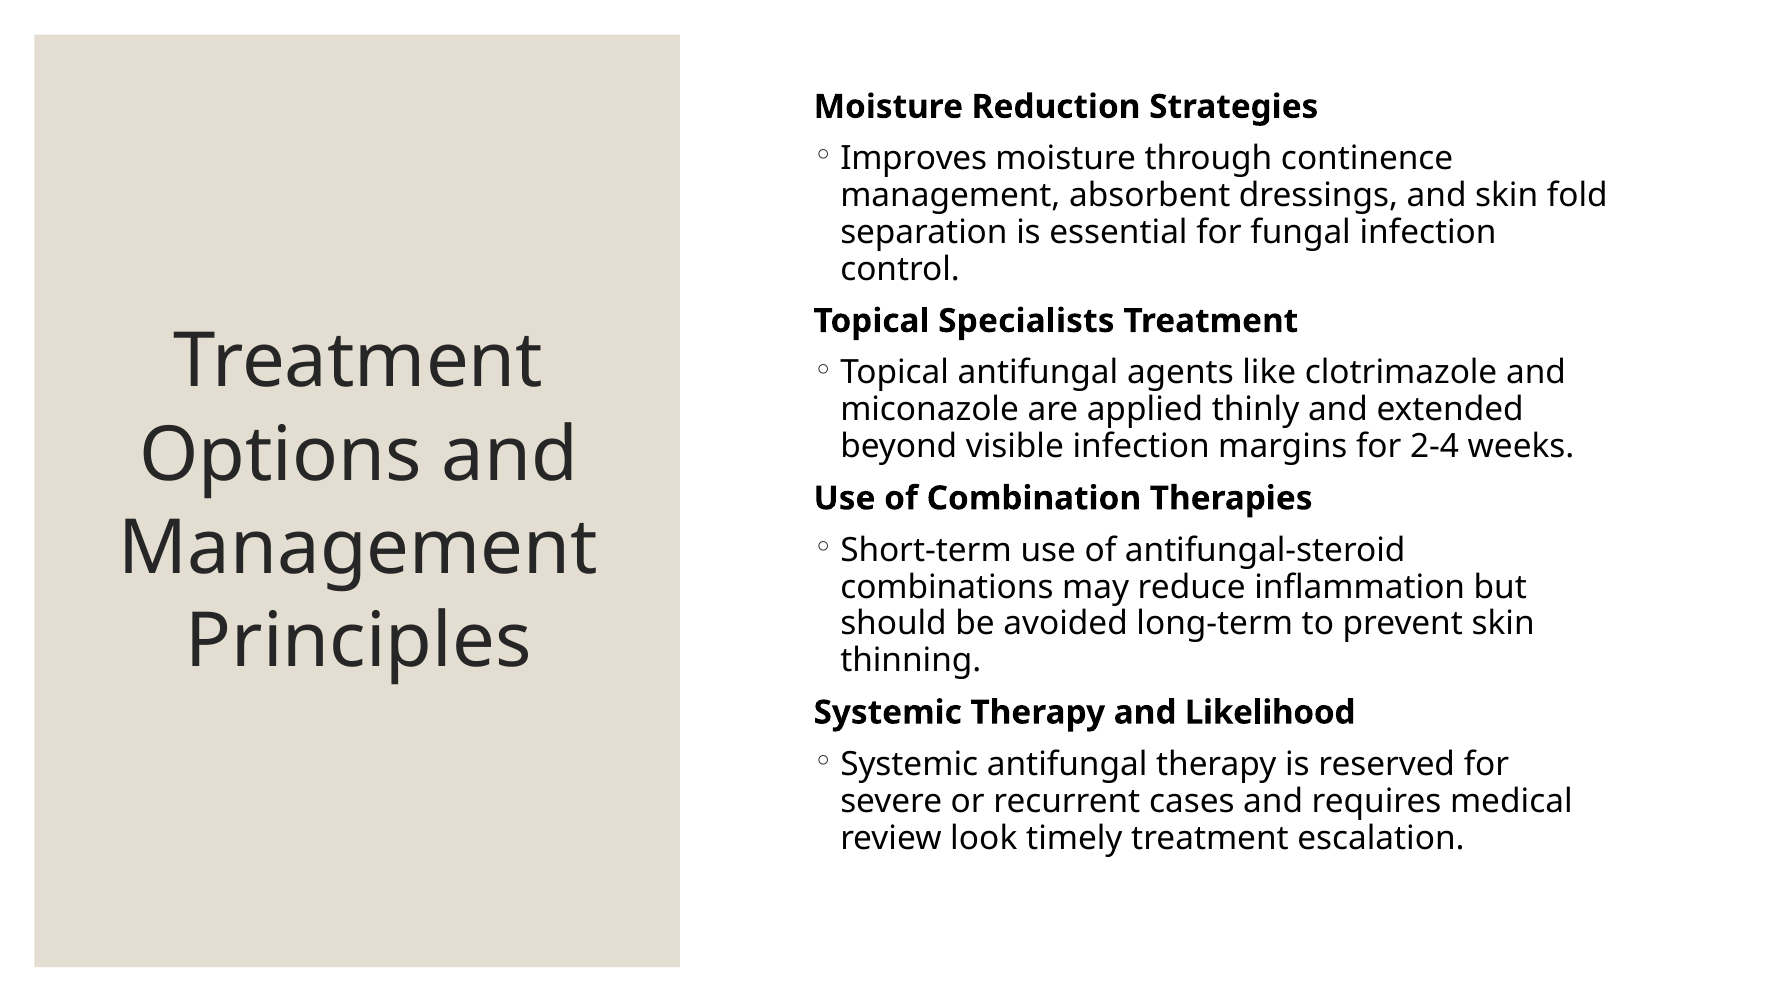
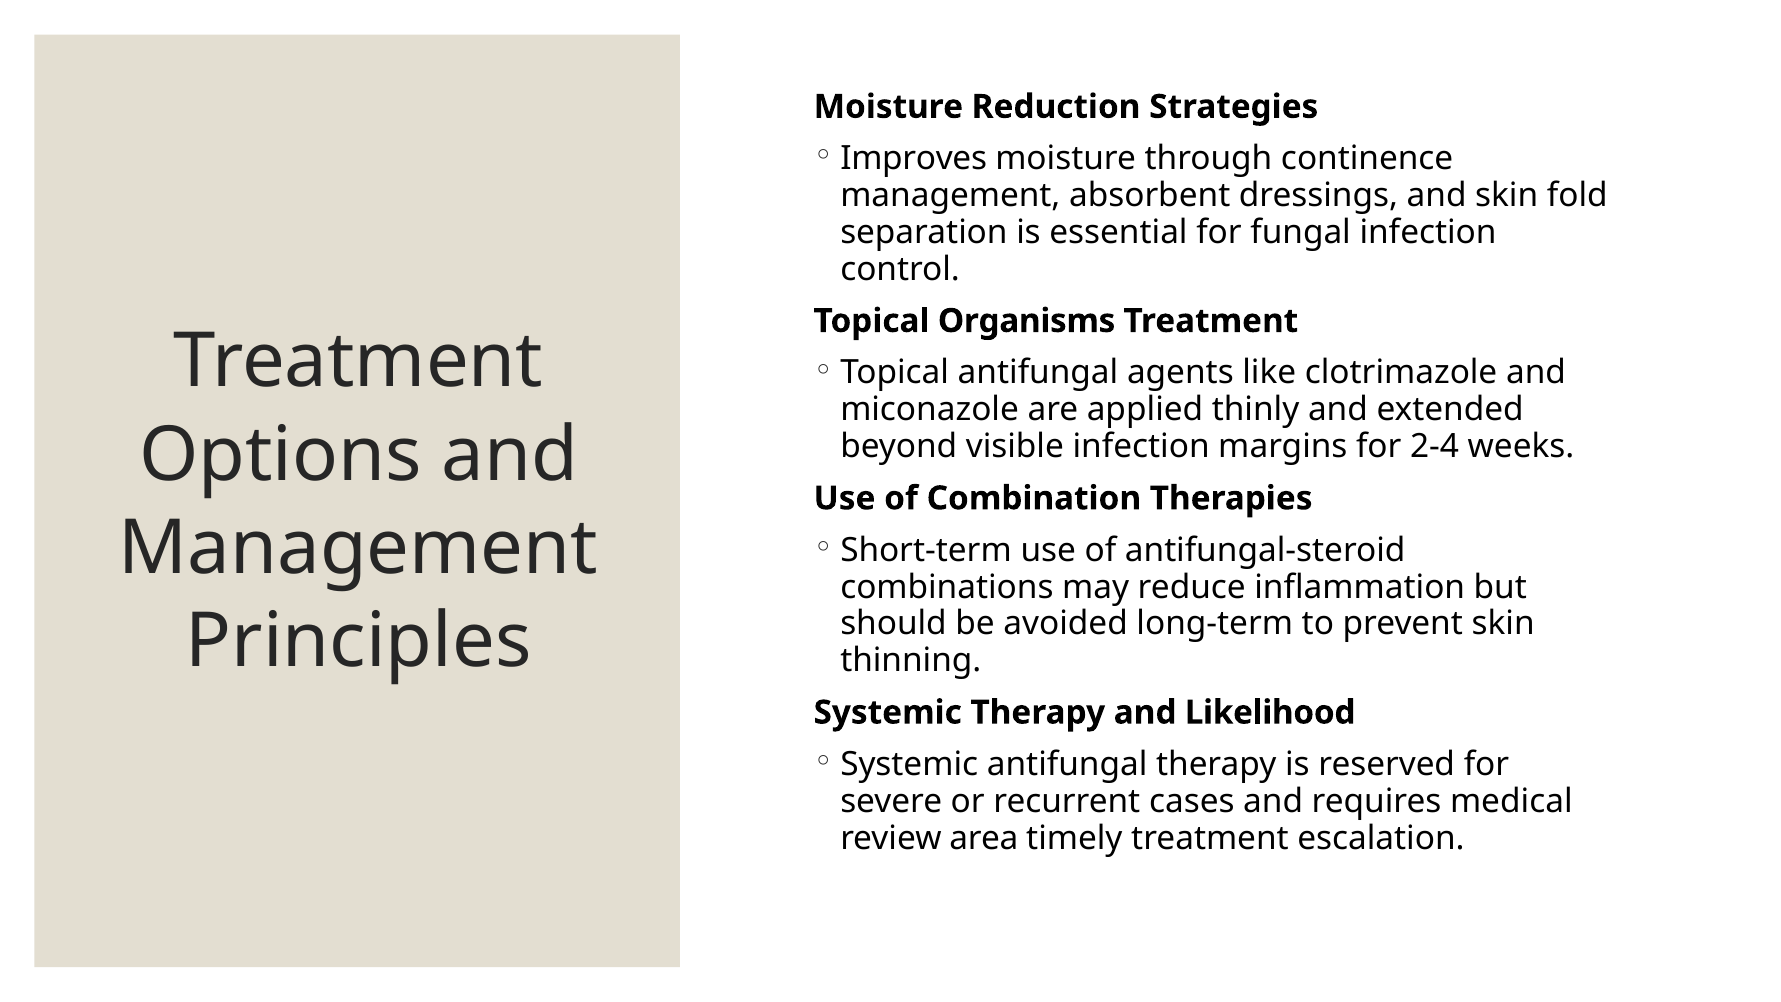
Specialists: Specialists -> Organisms
look: look -> area
